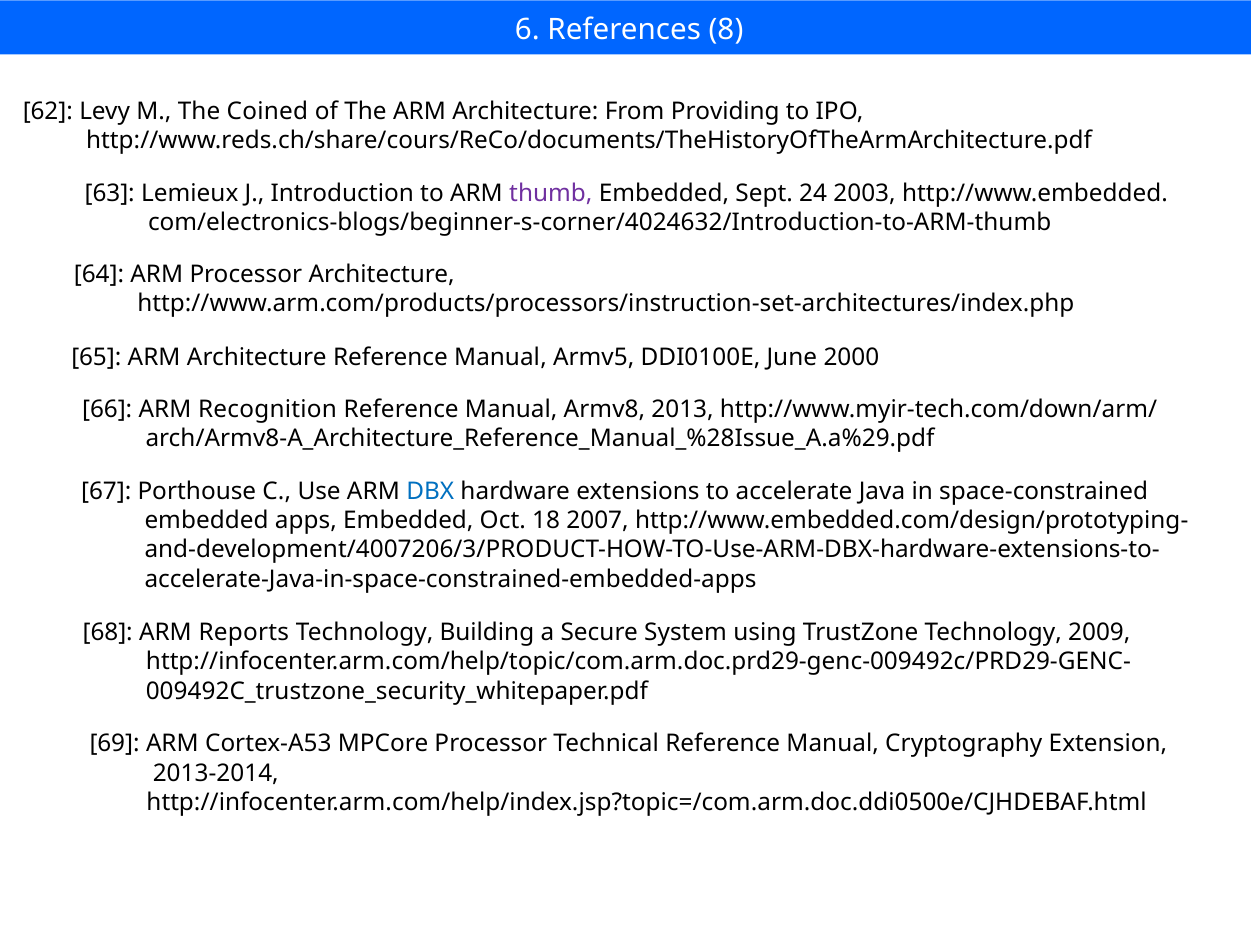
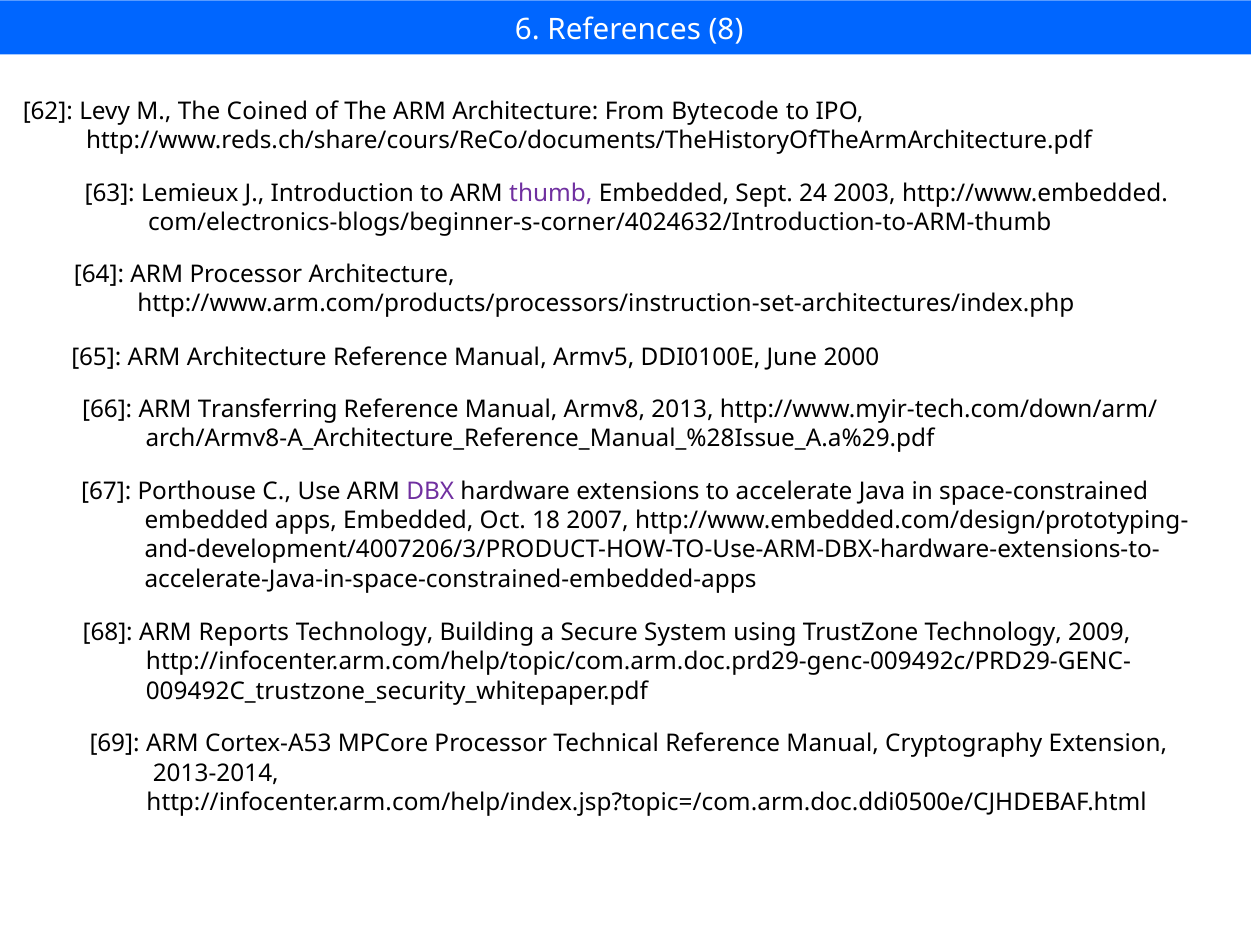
Providing: Providing -> Bytecode
Recognition: Recognition -> Transferring
DBX colour: blue -> purple
